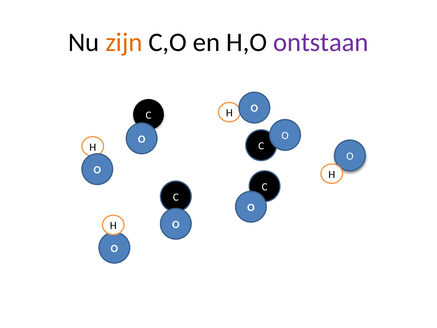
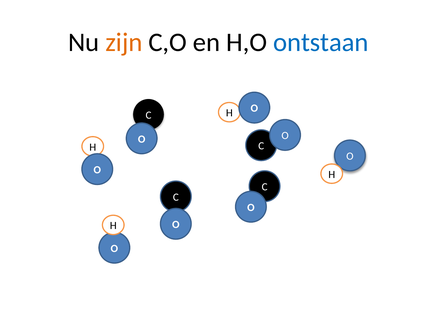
ontstaan colour: purple -> blue
